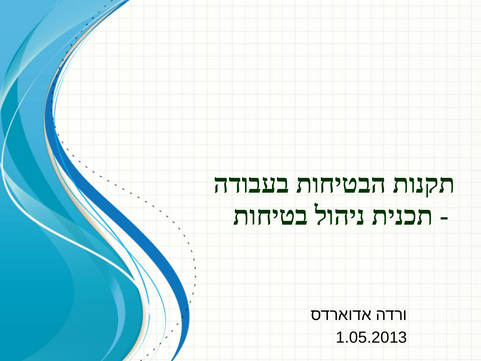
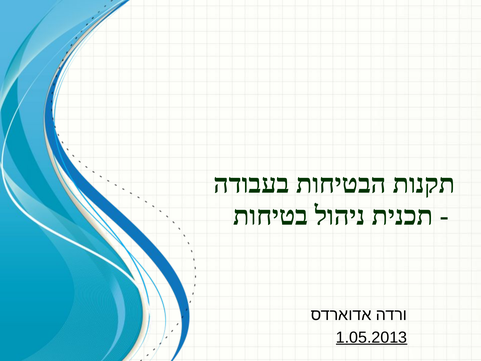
1.05.2013 underline: none -> present
